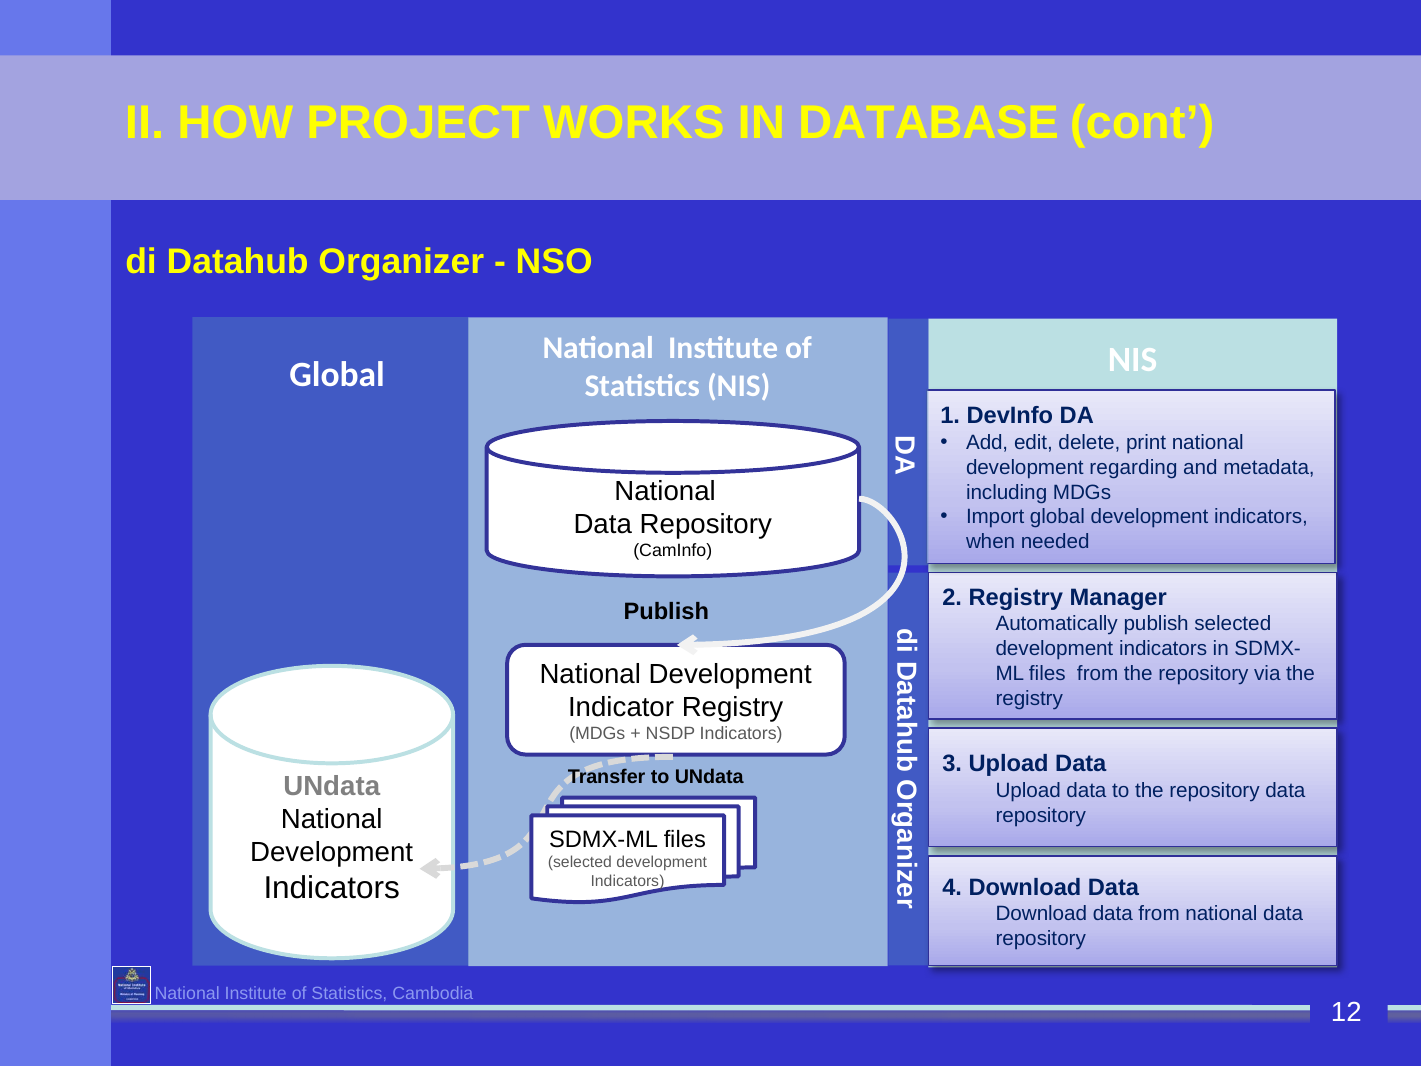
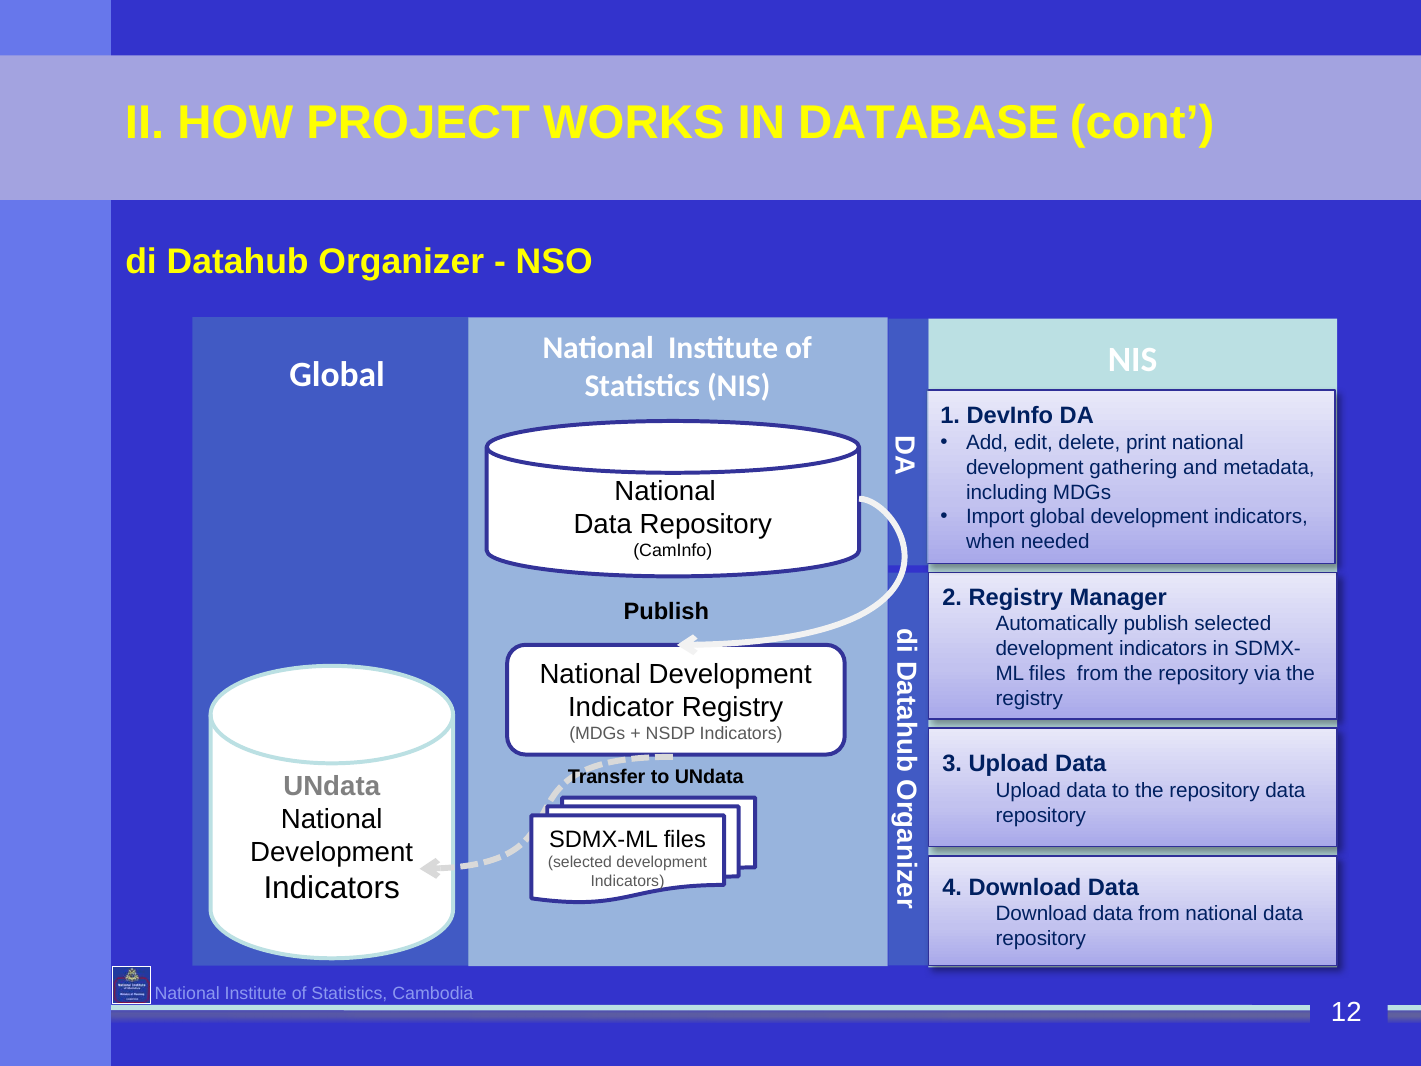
regarding: regarding -> gathering
